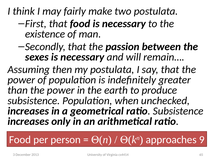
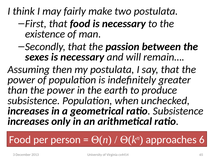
9: 9 -> 6
